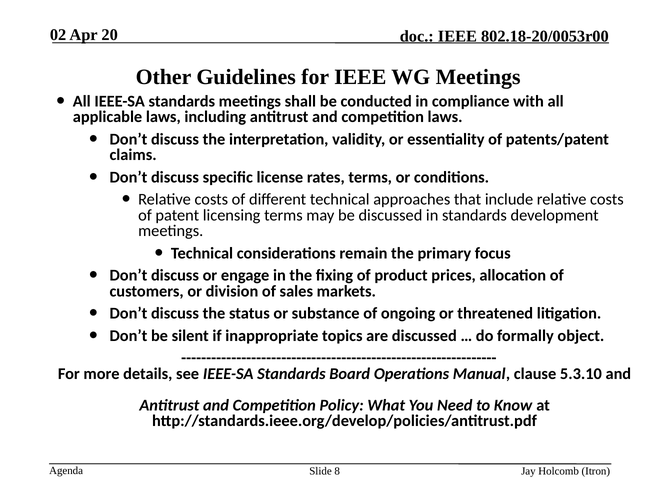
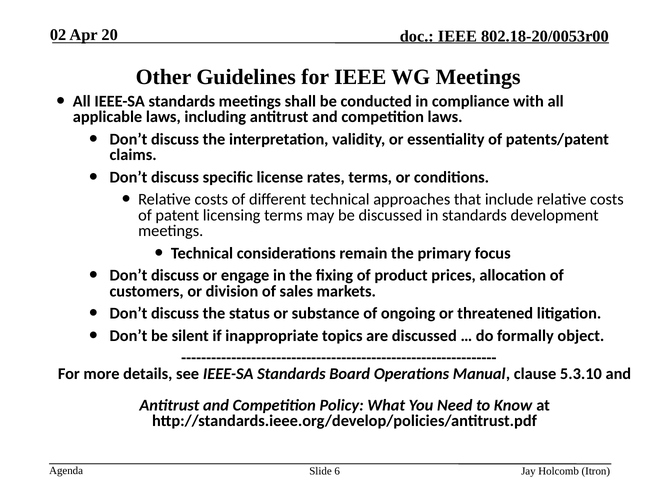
8: 8 -> 6
